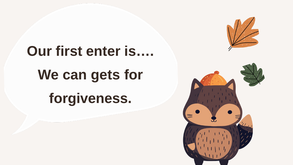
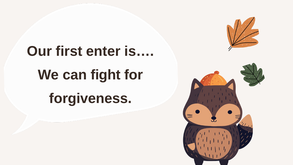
gets: gets -> fight
